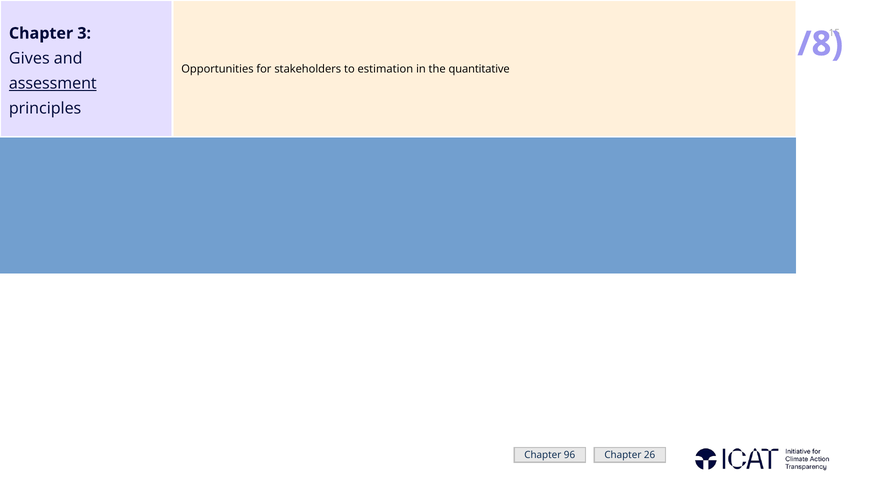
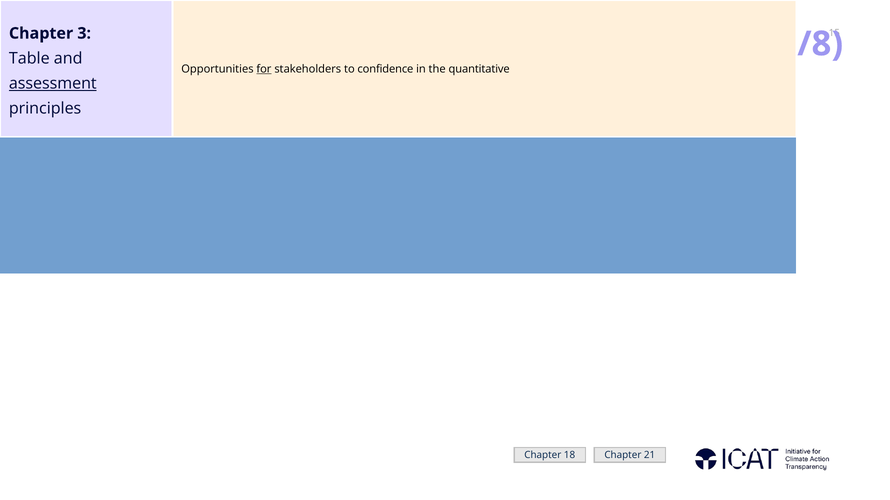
Gives: Gives -> Table
for underline: none -> present
estimation: estimation -> confidence
96: 96 -> 18
26: 26 -> 21
